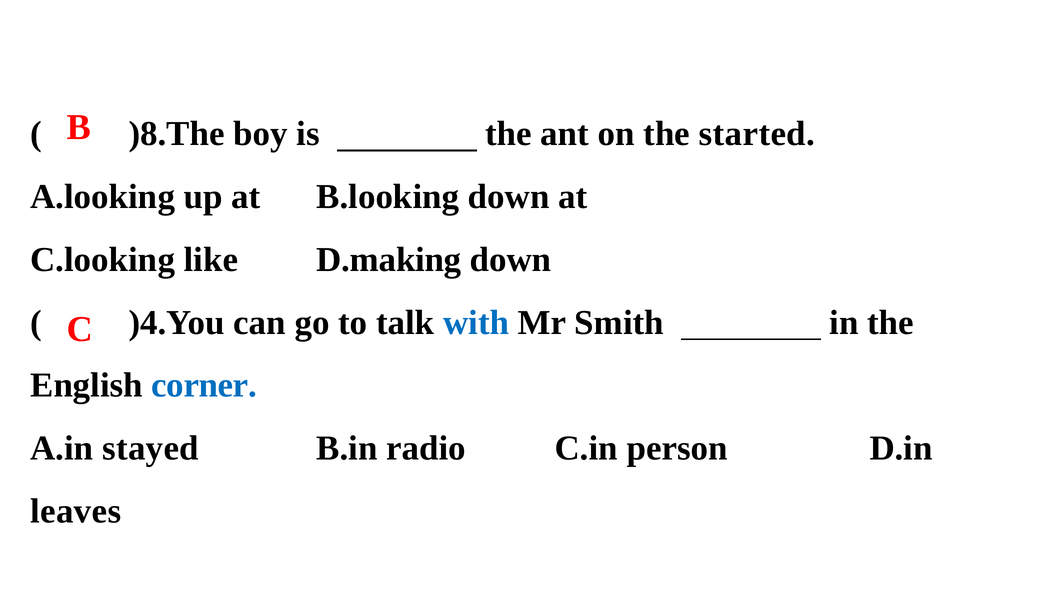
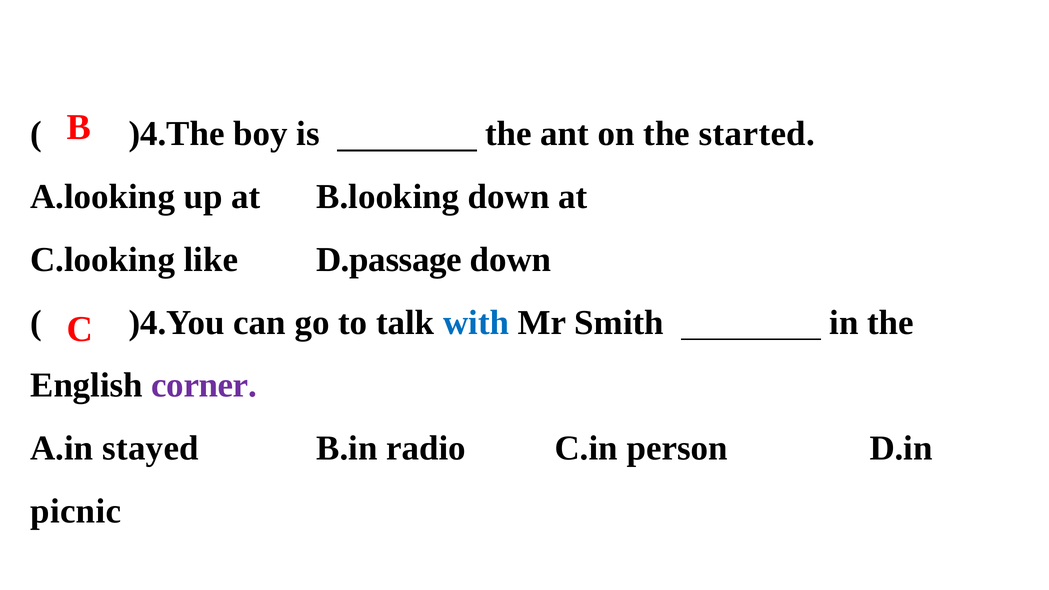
)8.The: )8.The -> )4.The
D.making: D.making -> D.passage
corner colour: blue -> purple
leaves: leaves -> picnic
